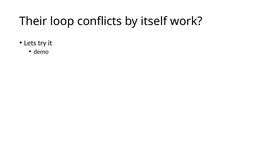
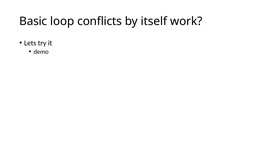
Their: Their -> Basic
